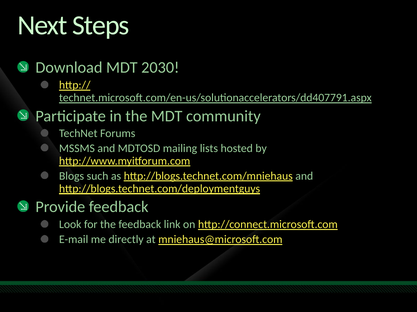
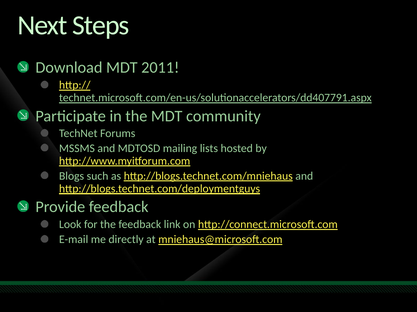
2030: 2030 -> 2011
